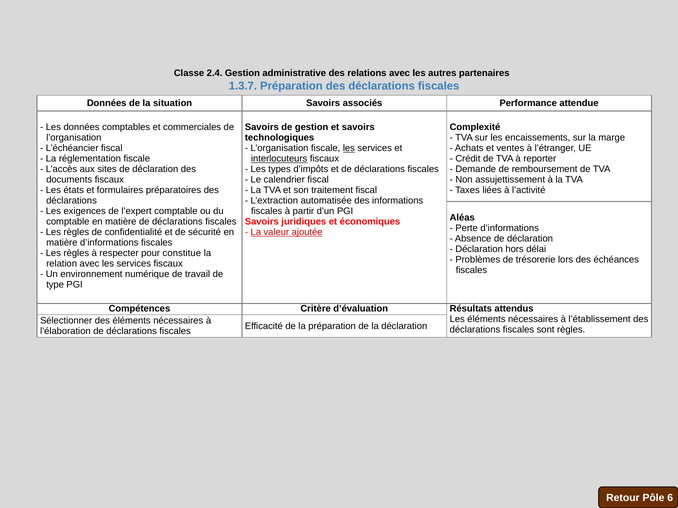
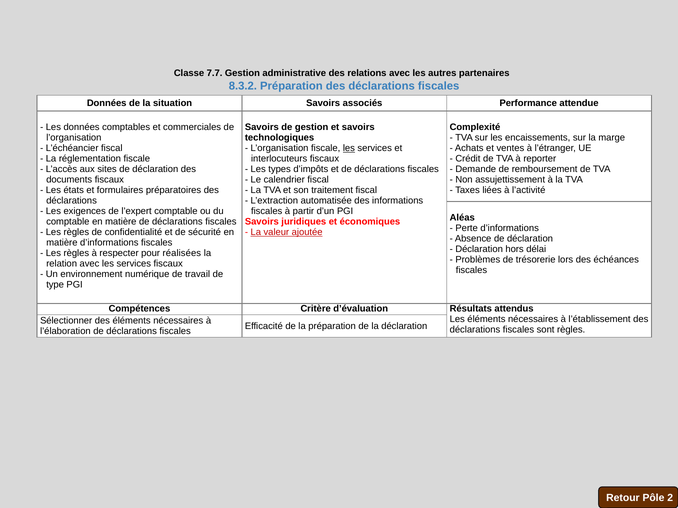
2.4: 2.4 -> 7.7
1.3.7: 1.3.7 -> 8.3.2
interlocuteurs underline: present -> none
constitue: constitue -> réalisées
6: 6 -> 2
